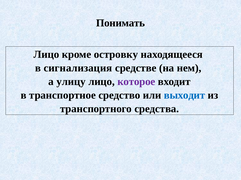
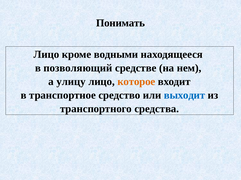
островку: островку -> водными
сигнализация: сигнализация -> позволяющий
которое colour: purple -> orange
